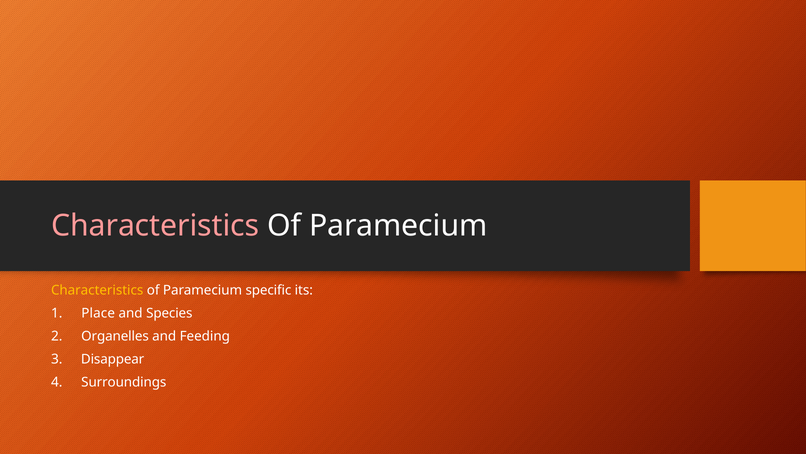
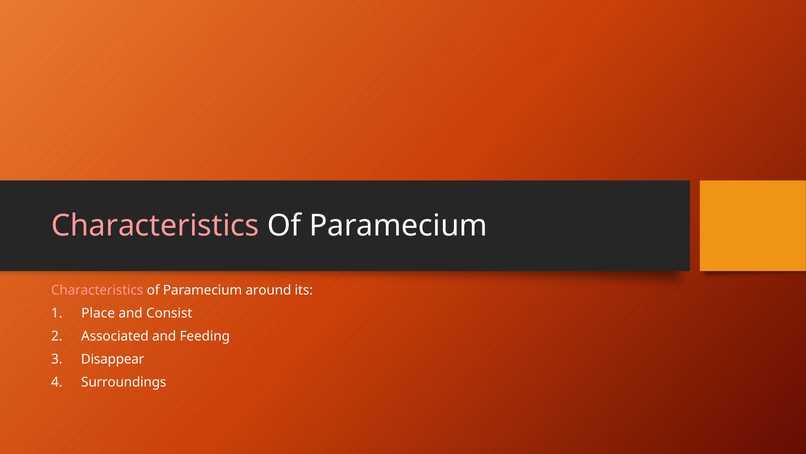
Characteristics at (97, 290) colour: yellow -> pink
specific: specific -> around
Species: Species -> Consist
Organelles: Organelles -> Associated
